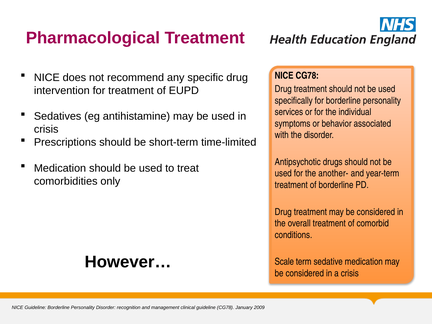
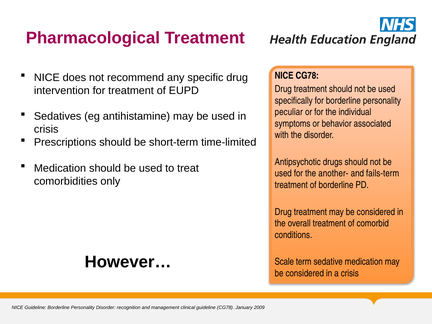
services: services -> peculiar
year-term: year-term -> fails-term
